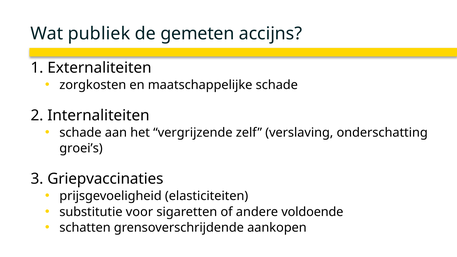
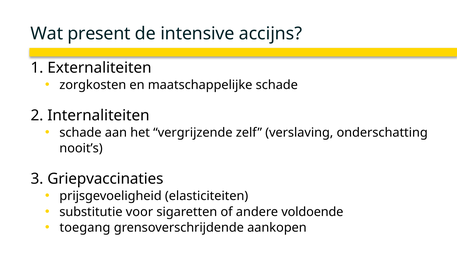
publiek: publiek -> present
gemeten: gemeten -> intensive
groei’s: groei’s -> nooit’s
schatten: schatten -> toegang
